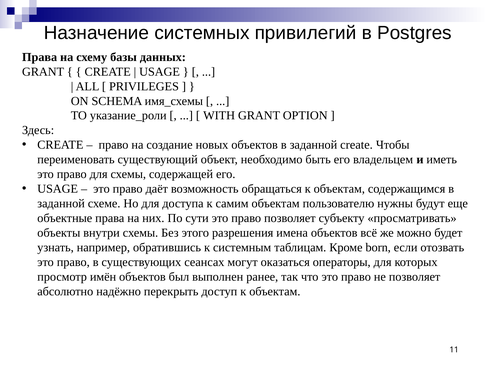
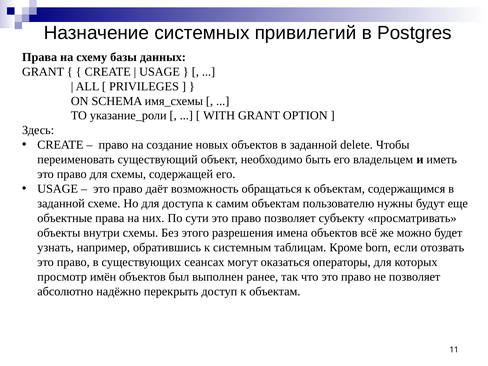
заданной create: create -> delete
